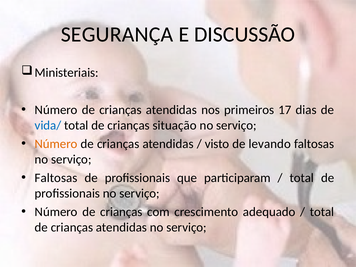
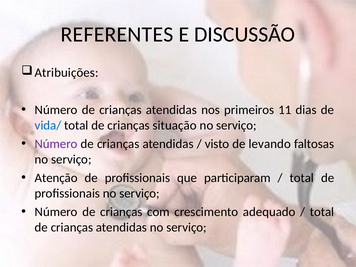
SEGURANÇA: SEGURANÇA -> REFERENTES
Ministeriais: Ministeriais -> Atribuições
17: 17 -> 11
Número at (56, 144) colour: orange -> purple
Faltosas at (56, 178): Faltosas -> Atenção
